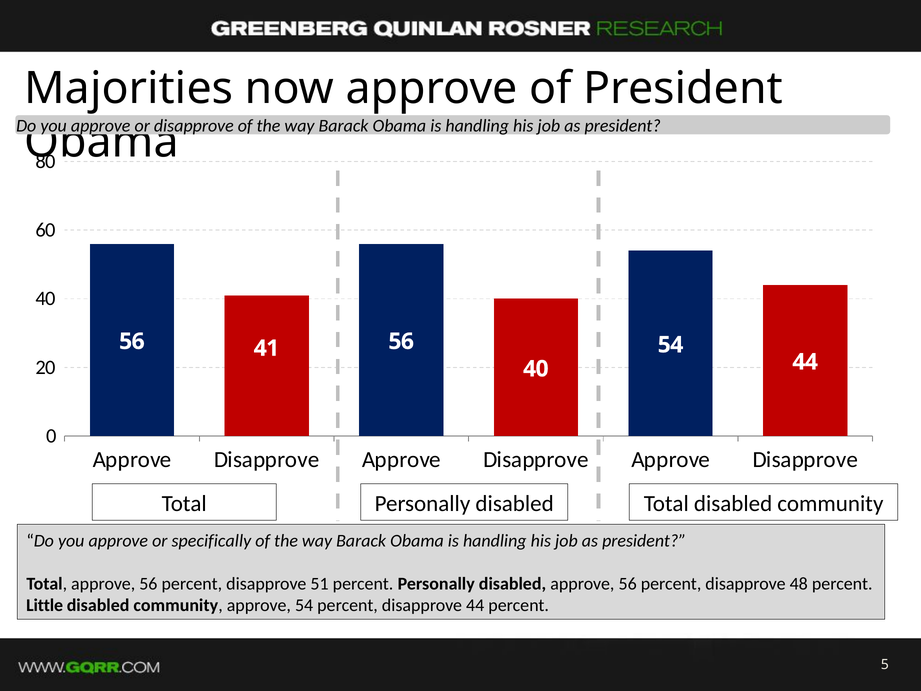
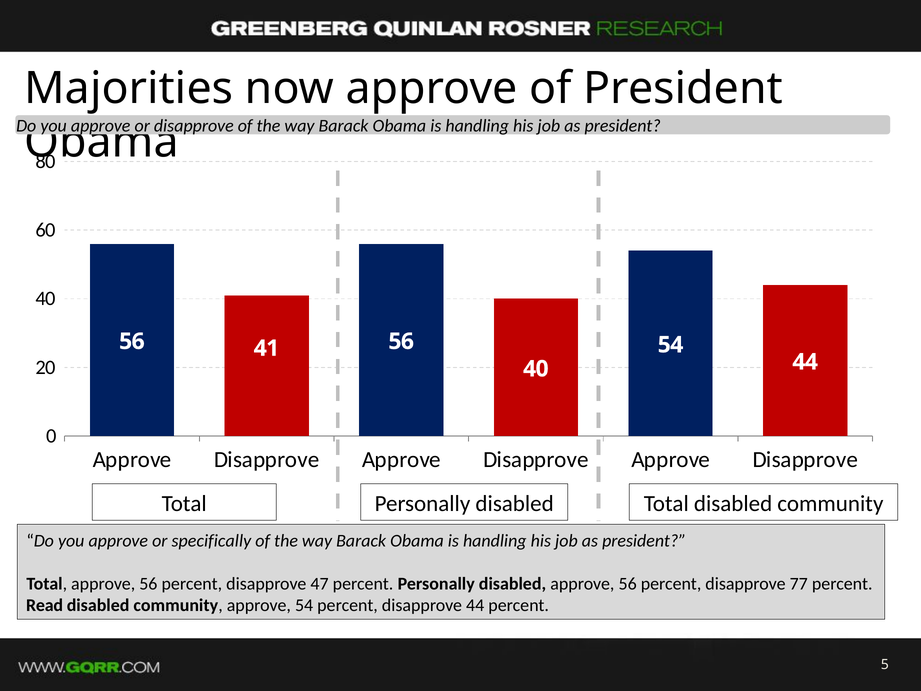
51: 51 -> 47
48: 48 -> 77
Little: Little -> Read
